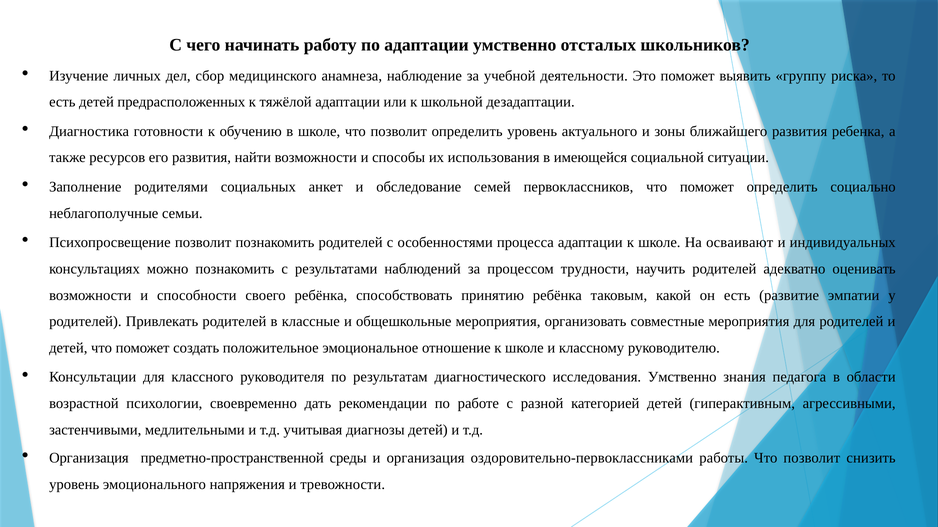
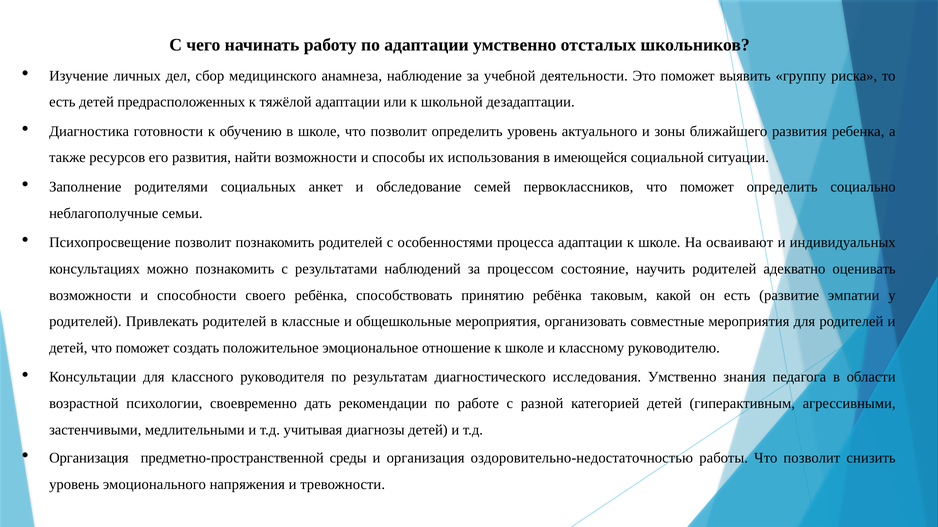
трудности: трудности -> состояние
оздоровительно-первоклассниками: оздоровительно-первоклассниками -> оздоровительно-недостаточностью
